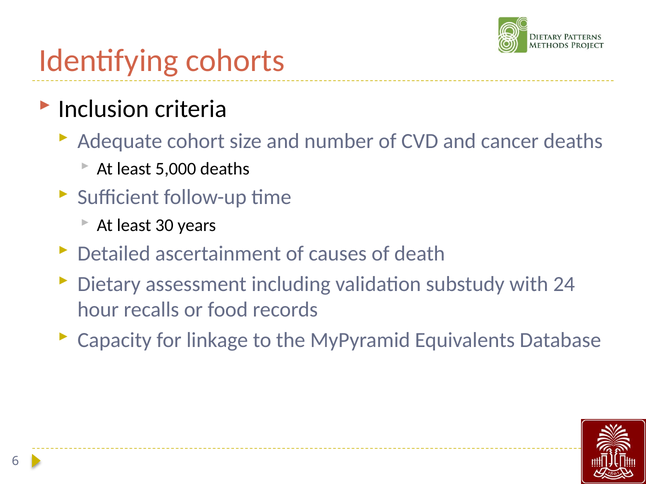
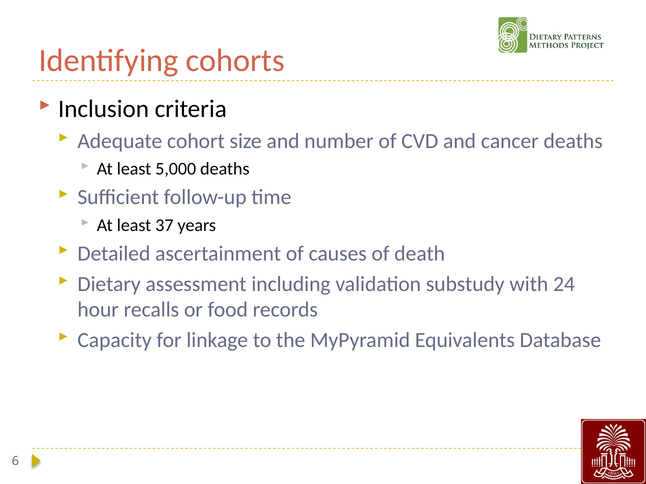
30: 30 -> 37
